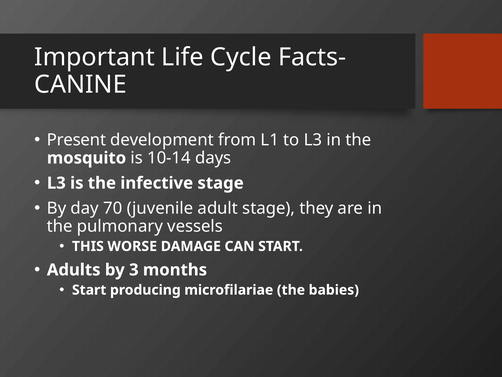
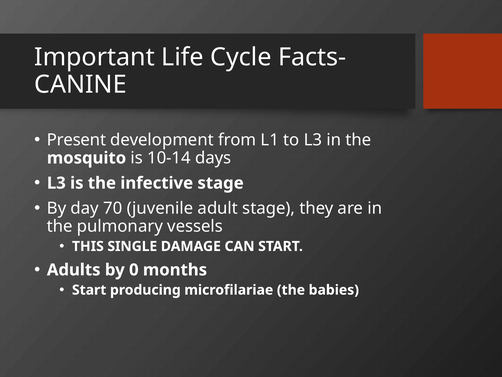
WORSE: WORSE -> SINGLE
3: 3 -> 0
